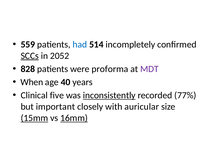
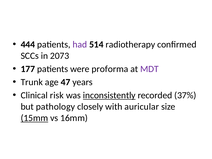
559: 559 -> 444
had colour: blue -> purple
incompletely: incompletely -> radiotherapy
SCCs underline: present -> none
2052: 2052 -> 2073
828: 828 -> 177
When: When -> Trunk
40: 40 -> 47
five: five -> risk
77%: 77% -> 37%
important: important -> pathology
16mm underline: present -> none
